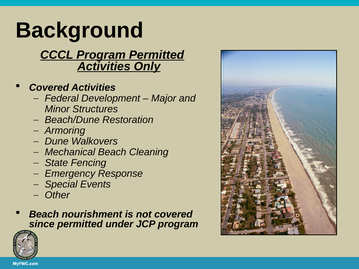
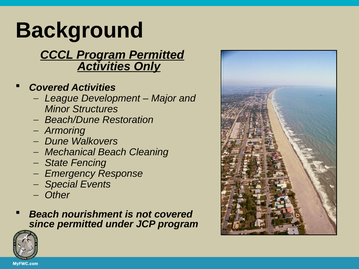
Federal: Federal -> League
